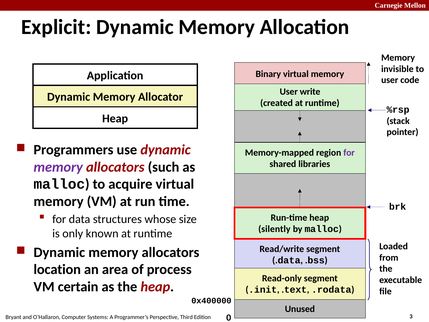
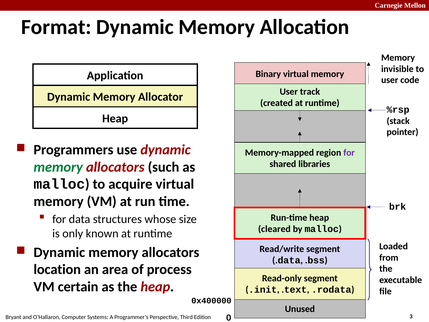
Explicit: Explicit -> Format
write: write -> track
memory at (58, 167) colour: purple -> green
silently: silently -> cleared
